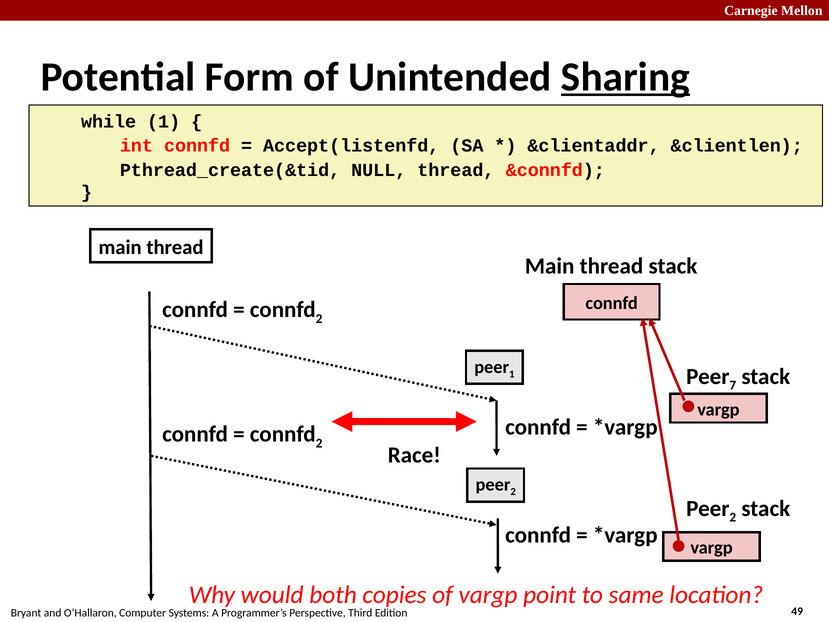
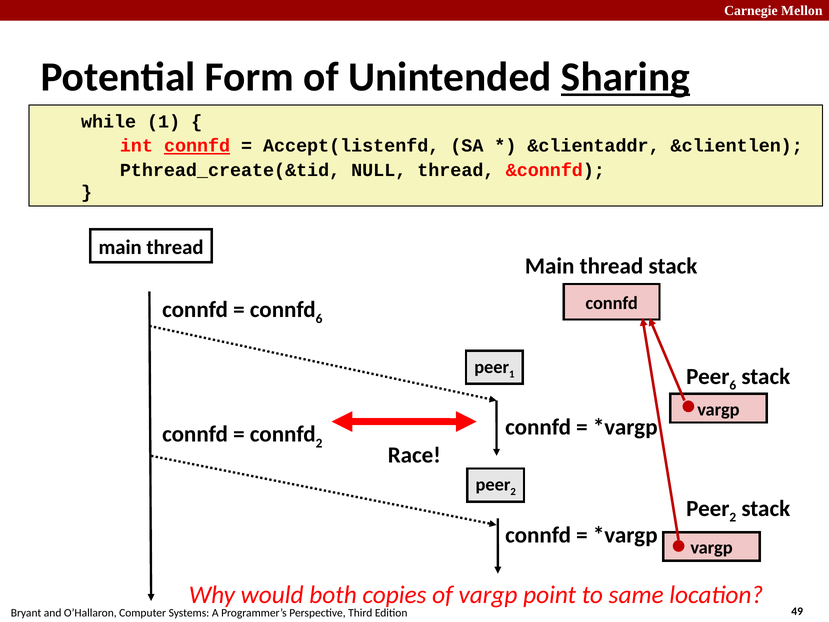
connfd at (197, 146) underline: none -> present
2 at (319, 319): 2 -> 6
7 at (733, 385): 7 -> 6
